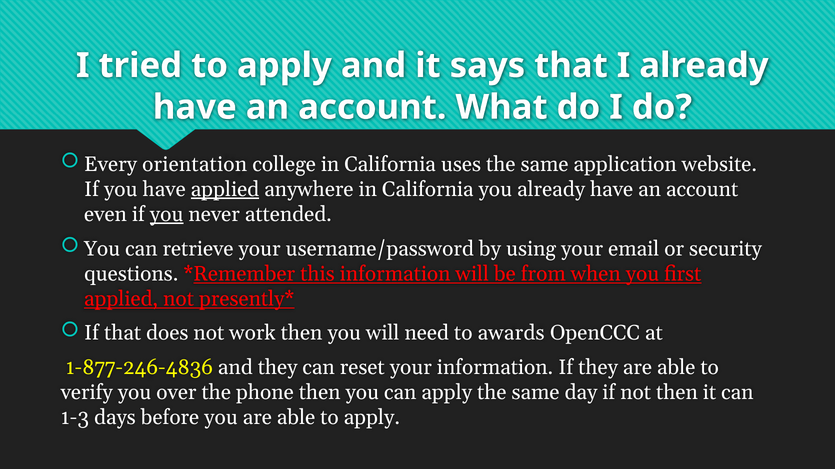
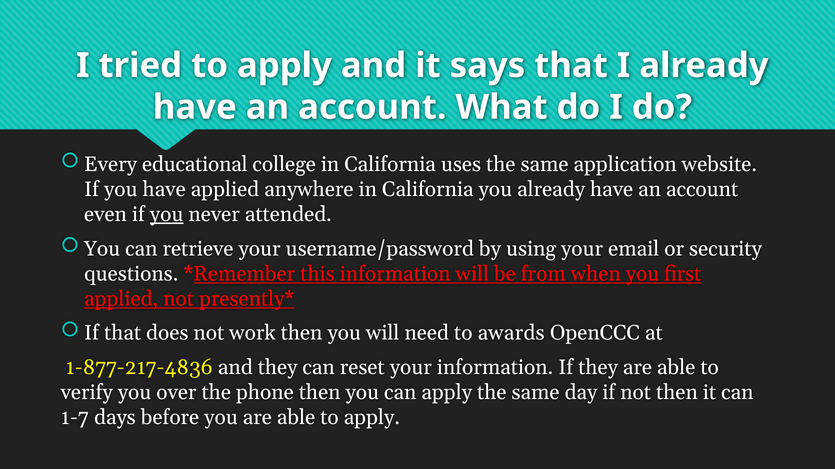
orientation: orientation -> educational
applied at (225, 189) underline: present -> none
1-877-246-4836: 1-877-246-4836 -> 1-877-217-4836
1-3: 1-3 -> 1-7
